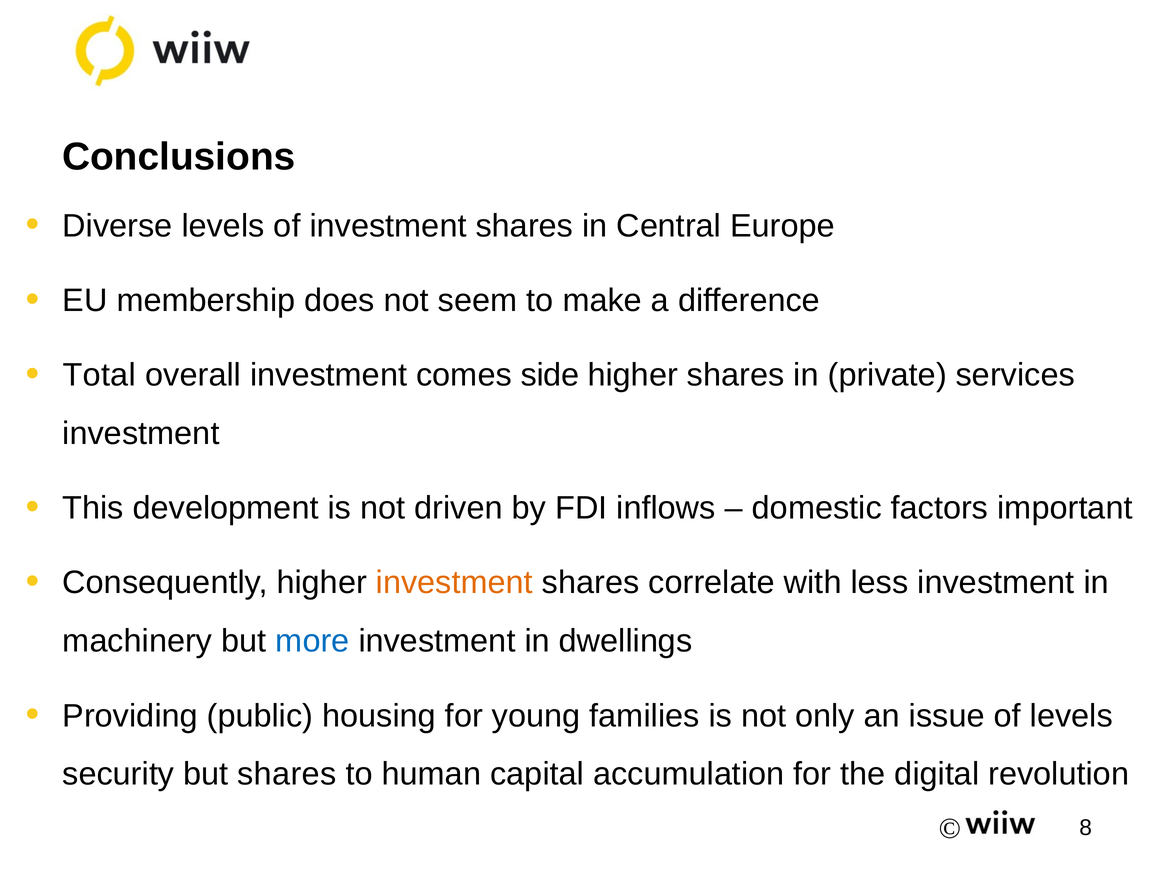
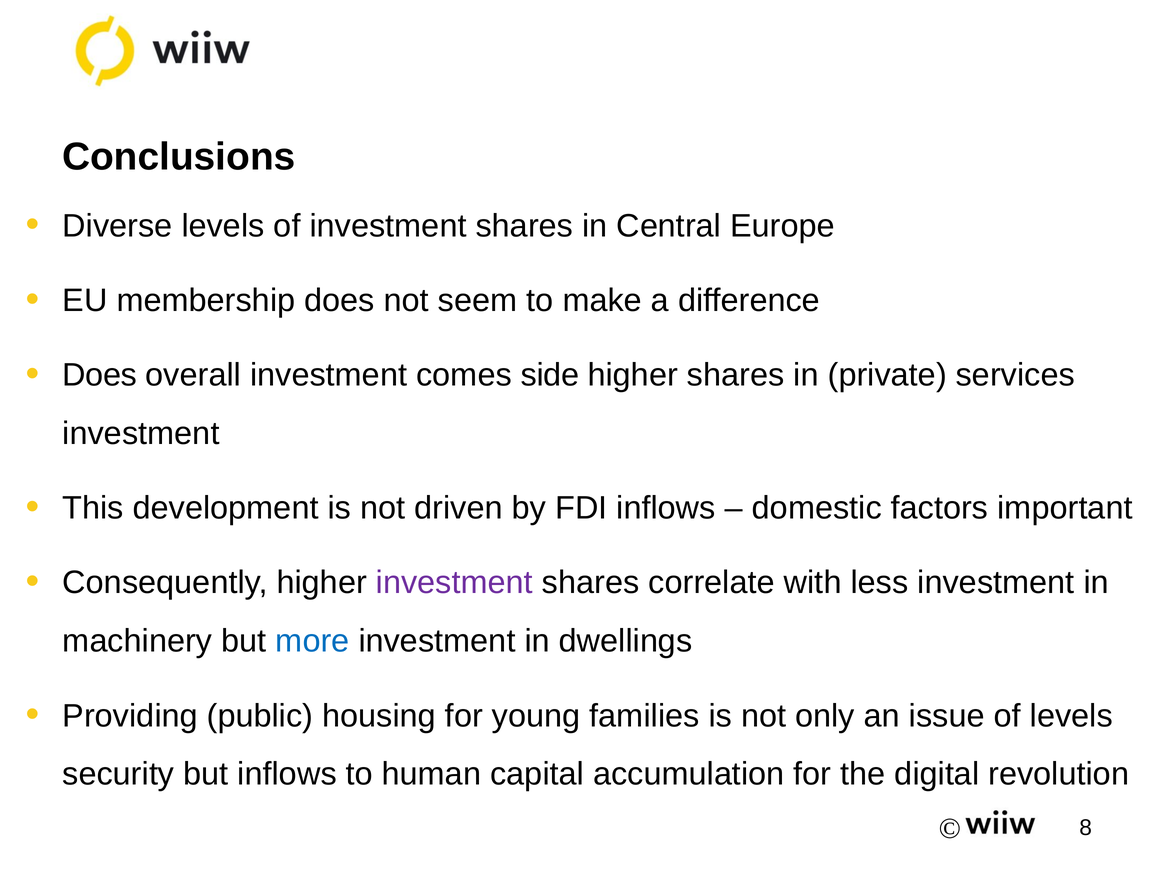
Total at (99, 375): Total -> Does
investment at (454, 583) colour: orange -> purple
but shares: shares -> inflows
